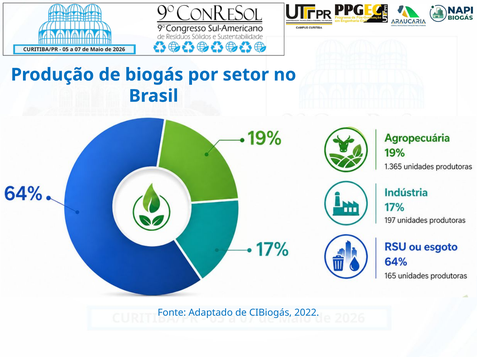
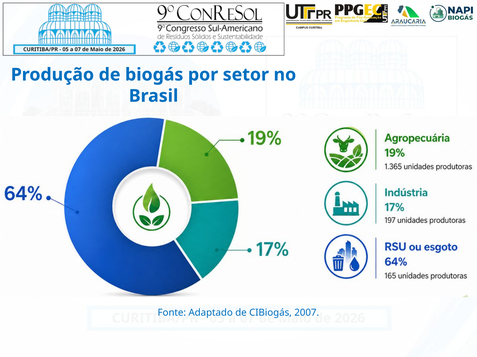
2022: 2022 -> 2007
